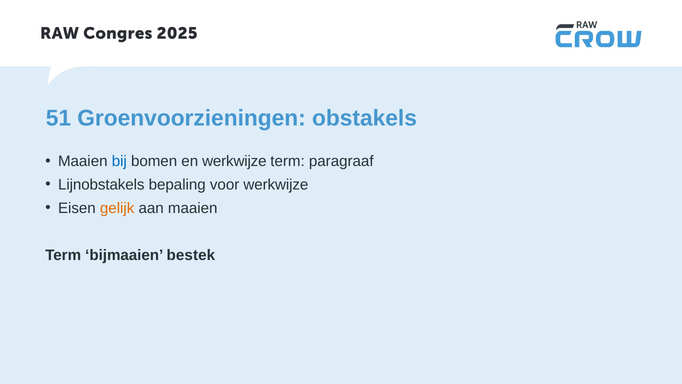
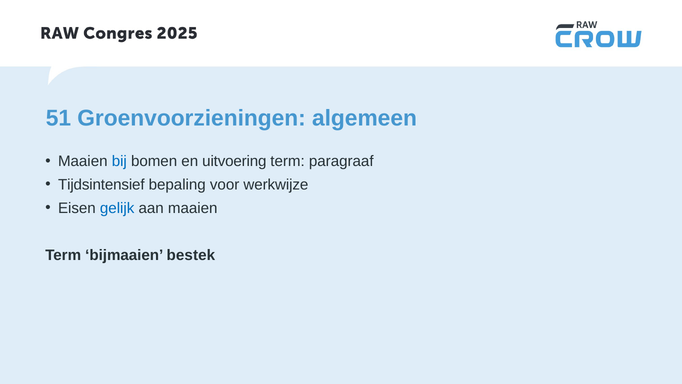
obstakels: obstakels -> algemeen
en werkwijze: werkwijze -> uitvoering
Lijnobstakels: Lijnobstakels -> Tijdsintensief
gelijk colour: orange -> blue
